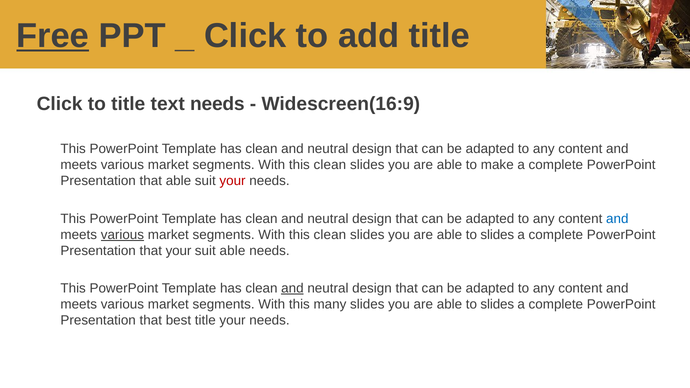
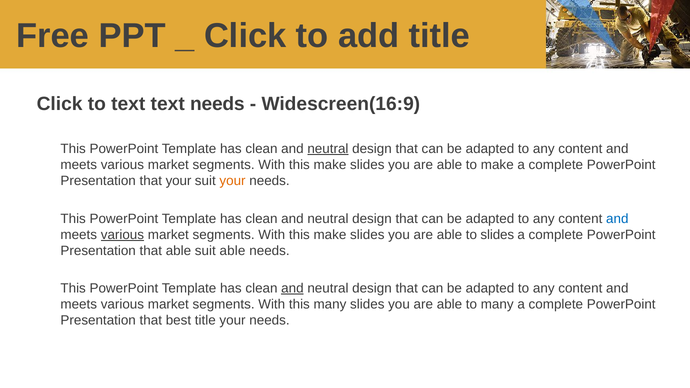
Free underline: present -> none
to title: title -> text
neutral at (328, 149) underline: none -> present
clean at (330, 165): clean -> make
that able: able -> your
your at (233, 181) colour: red -> orange
clean at (330, 235): clean -> make
that your: your -> able
slides at (497, 305): slides -> many
